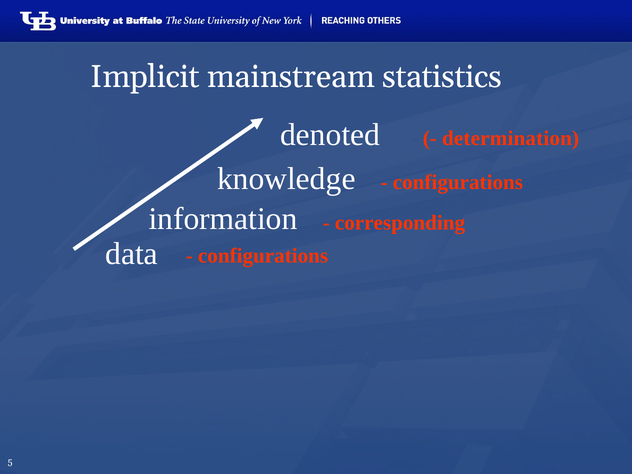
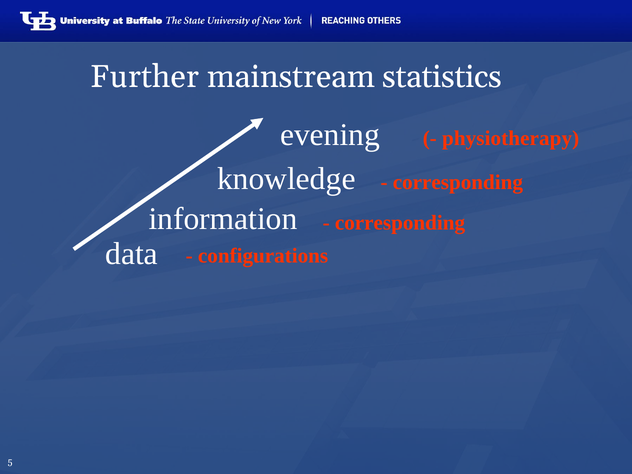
Implicit: Implicit -> Further
denoted: denoted -> evening
determination: determination -> physiotherapy
configurations at (458, 182): configurations -> corresponding
